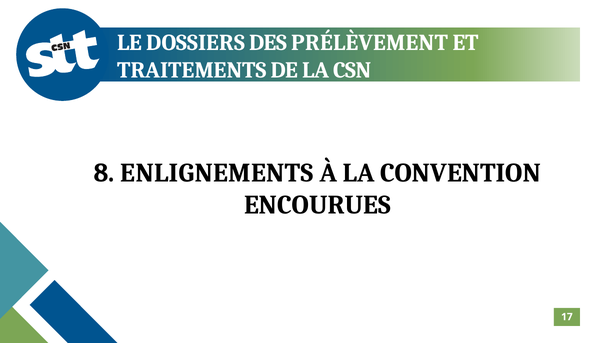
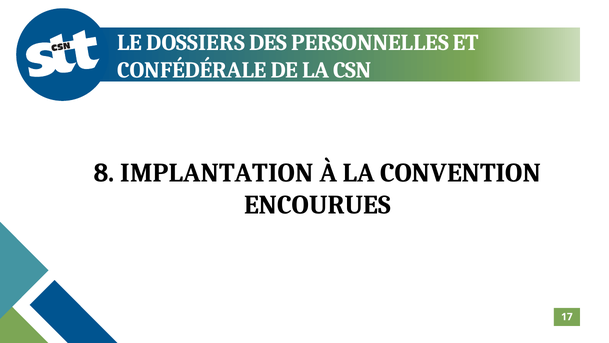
PRÉLÈVEMENT: PRÉLÈVEMENT -> PERSONNELLES
TRAITEMENTS: TRAITEMENTS -> CONFÉDÉRALE
ENLIGNEMENTS: ENLIGNEMENTS -> IMPLANTATION
